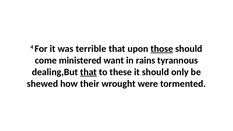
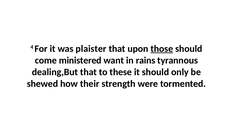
terrible: terrible -> plaister
that at (88, 72) underline: present -> none
wrought: wrought -> strength
